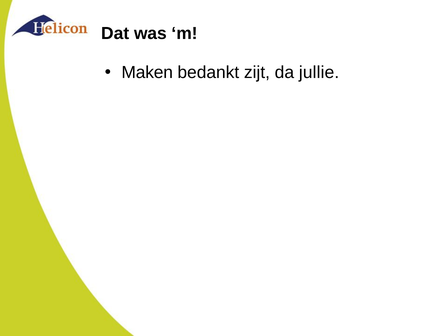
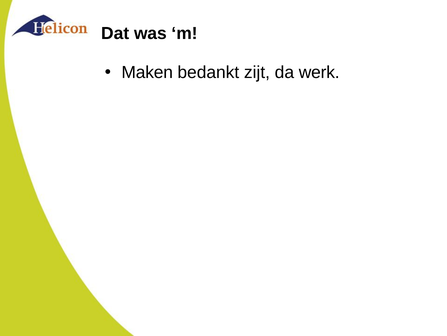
jullie: jullie -> werk
